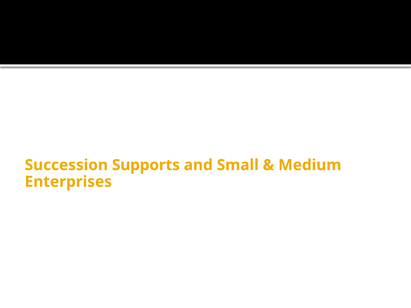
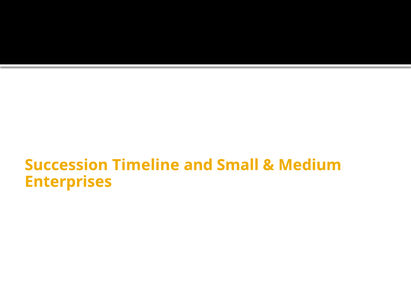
Supports: Supports -> Timeline
